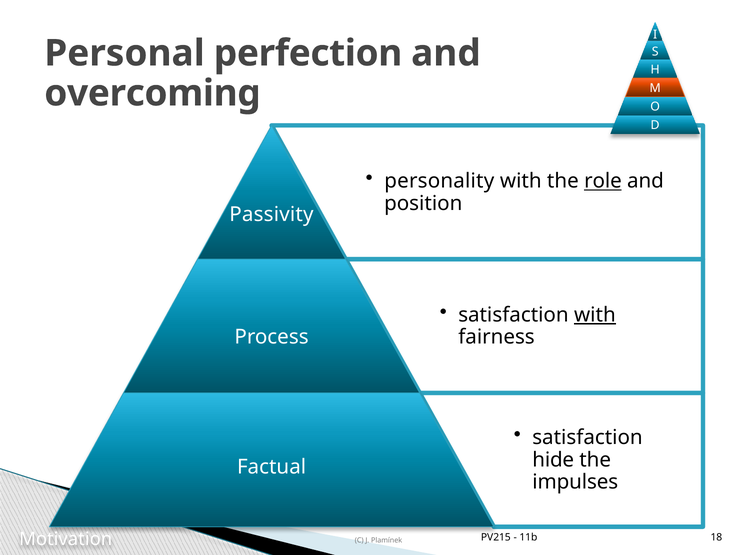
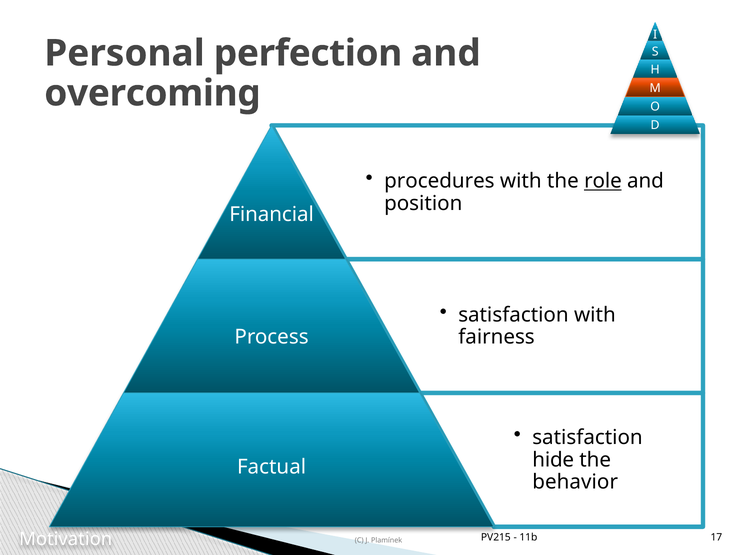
personality: personality -> procedures
Passivity: Passivity -> Financial
with at (595, 315) underline: present -> none
impulses: impulses -> behavior
18: 18 -> 17
